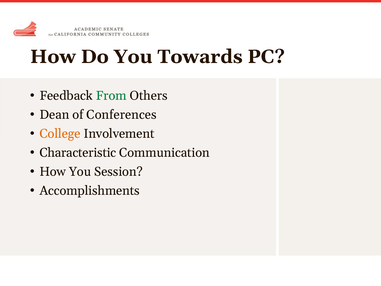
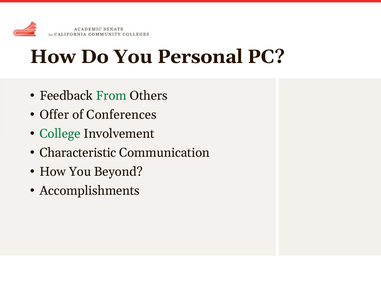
Towards: Towards -> Personal
Dean: Dean -> Offer
College colour: orange -> green
Session: Session -> Beyond
